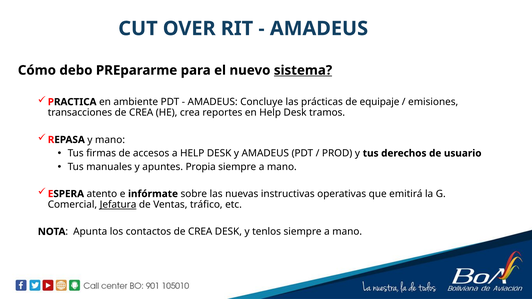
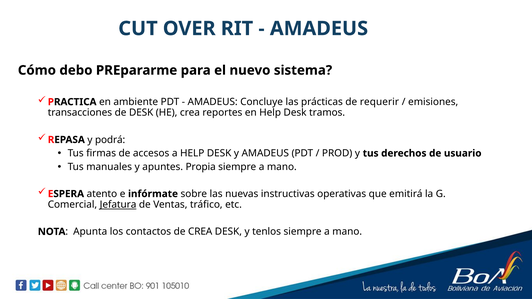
sistema underline: present -> none
equipaje: equipaje -> requerir
transacciones de CREA: CREA -> DESK
y mano: mano -> podrá
